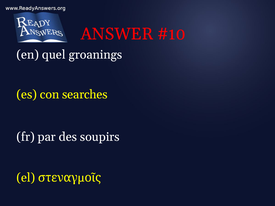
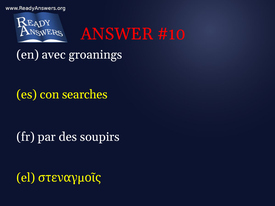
quel: quel -> avec
